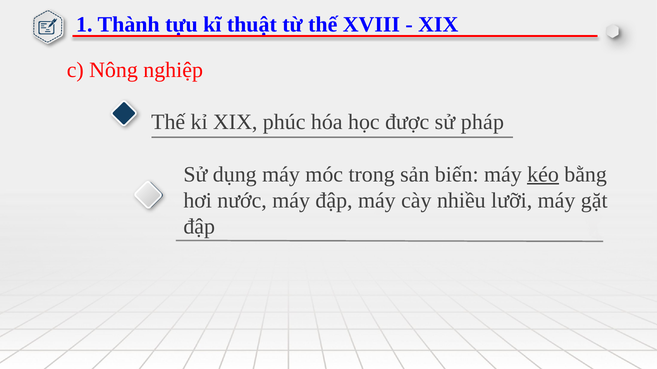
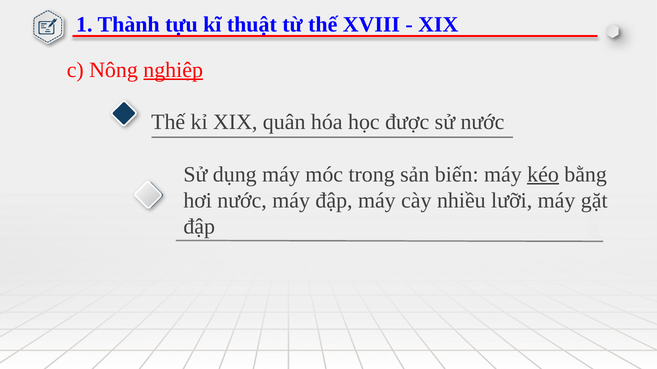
nghiệp underline: none -> present
phúc: phúc -> quân
sử pháp: pháp -> nước
